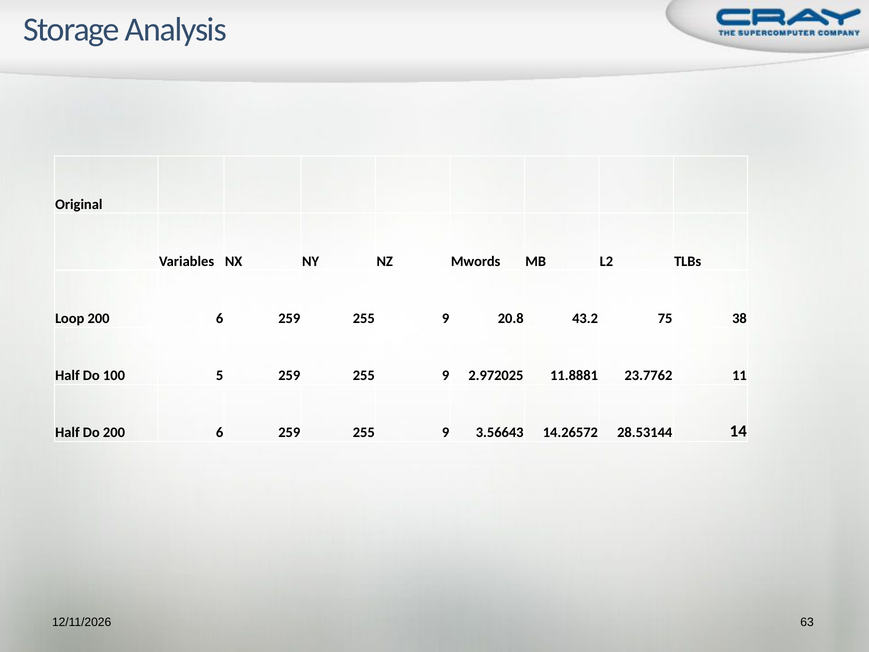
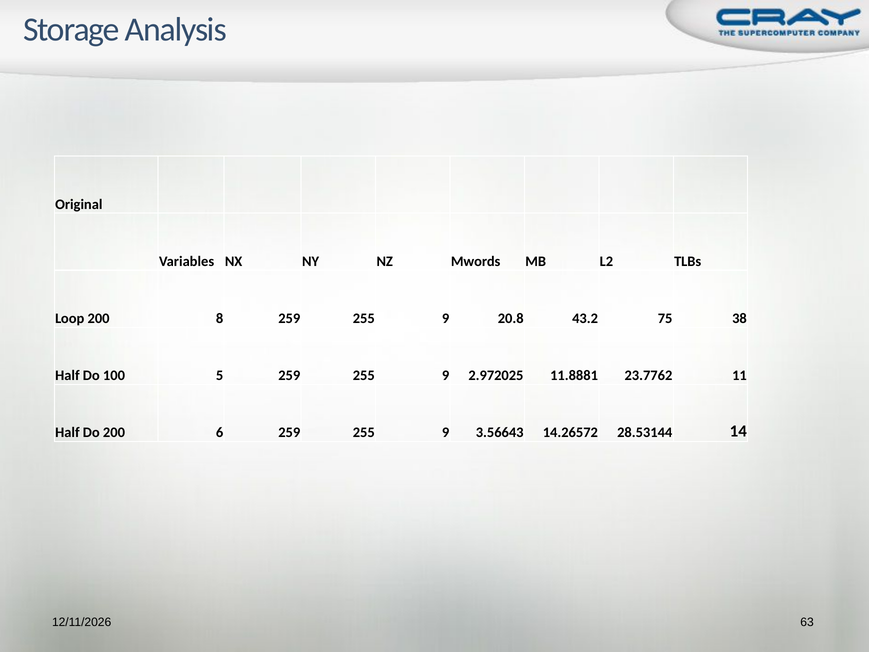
Loop 200 6: 6 -> 8
